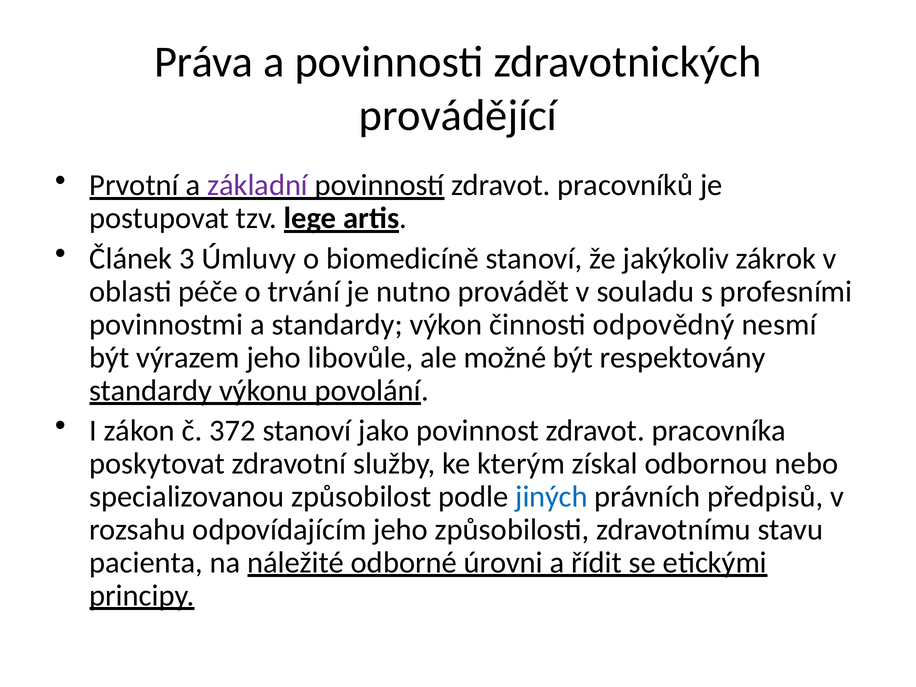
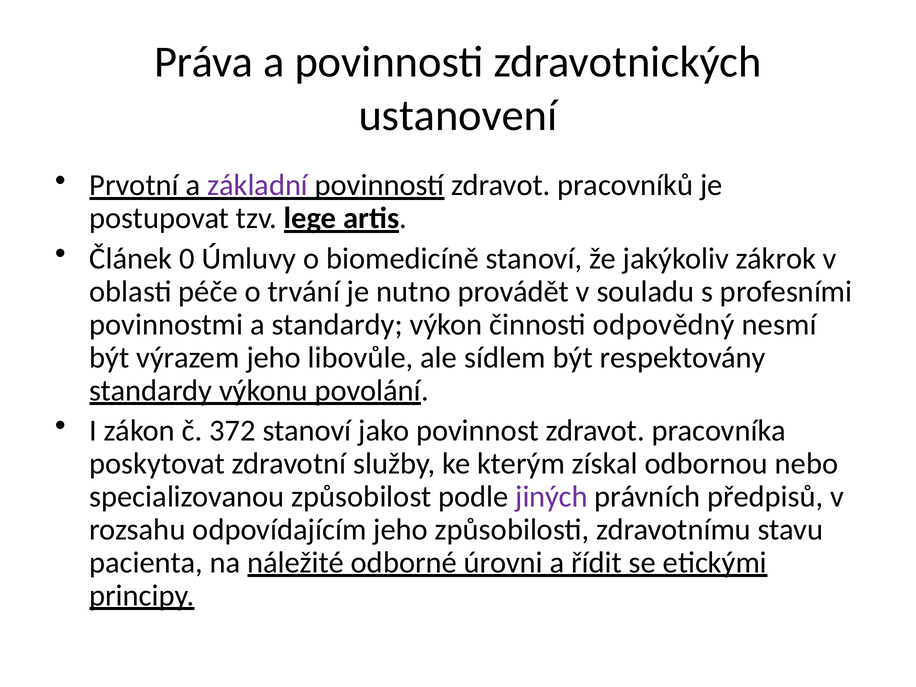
provádějící: provádějící -> ustanovení
3: 3 -> 0
možné: možné -> sídlem
jiných colour: blue -> purple
